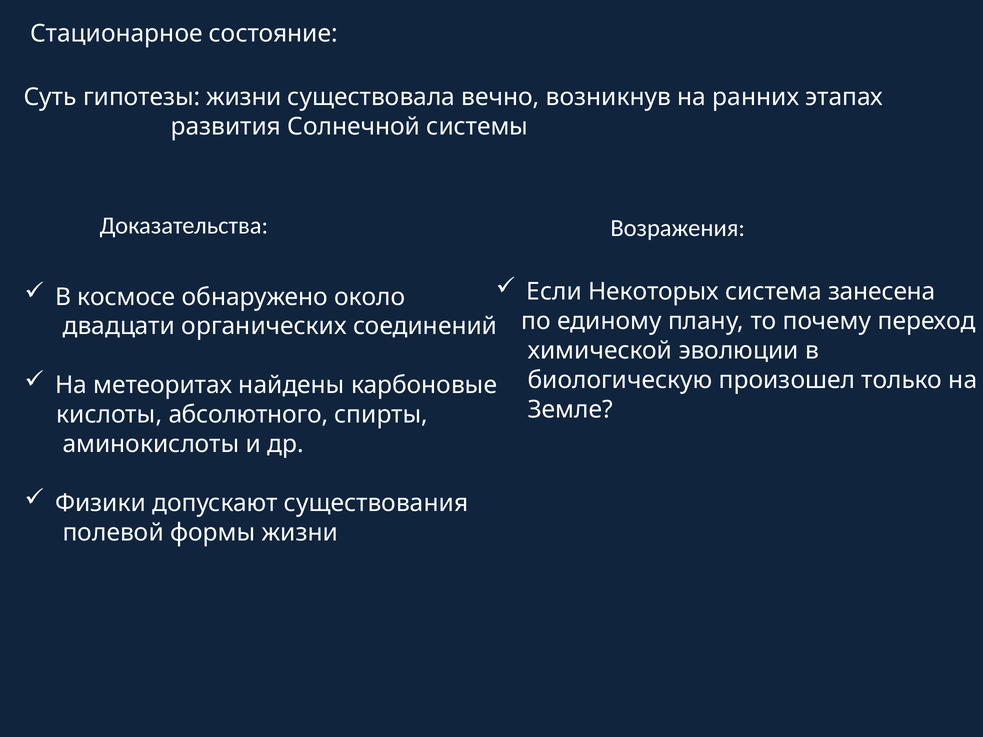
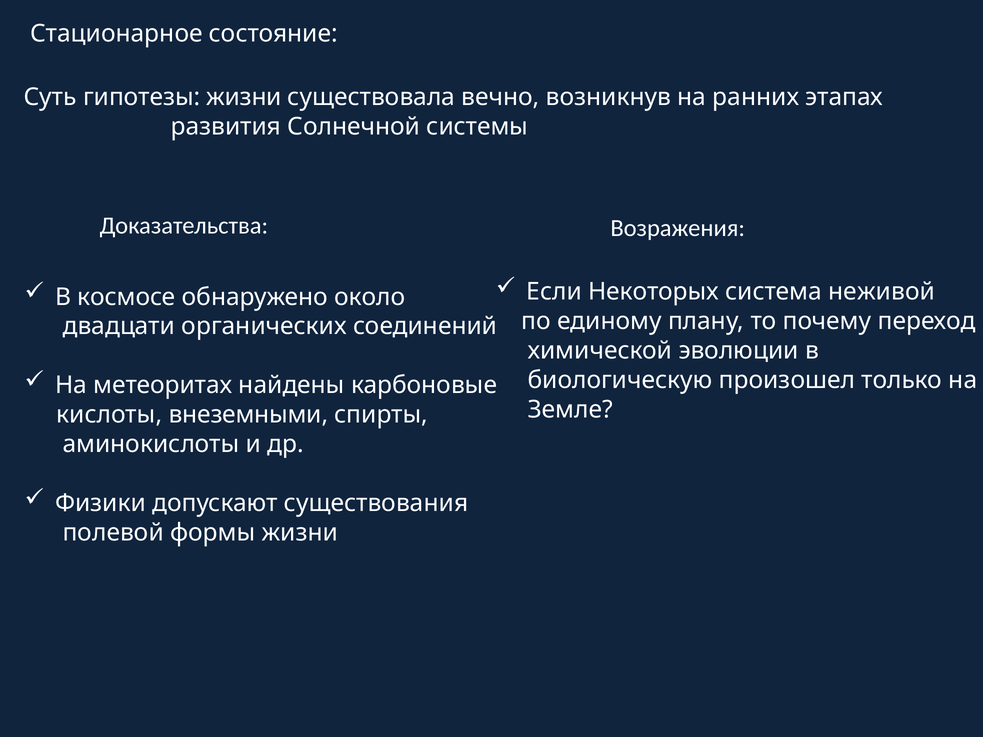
занесена: занесена -> неживой
абсолютного: абсолютного -> внеземными
